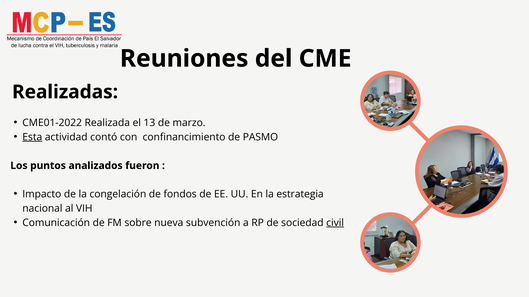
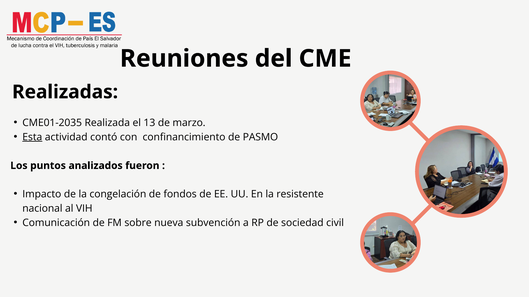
CME01-2022: CME01-2022 -> CME01-2035
estrategia: estrategia -> resistente
civil underline: present -> none
